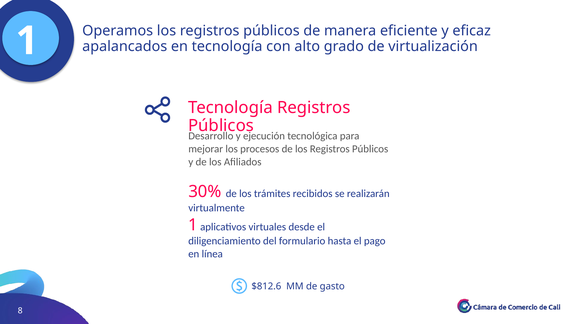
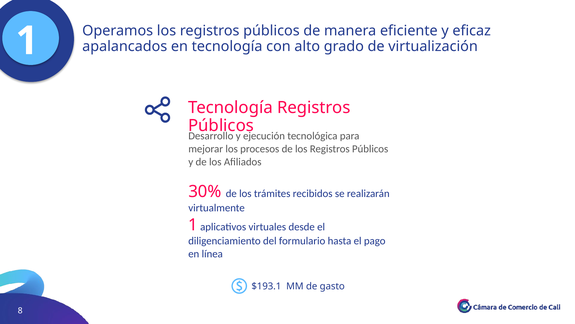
$812.6: $812.6 -> $193.1
